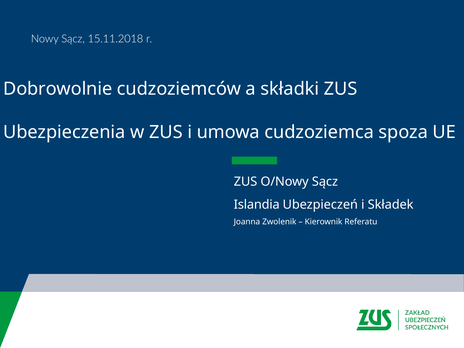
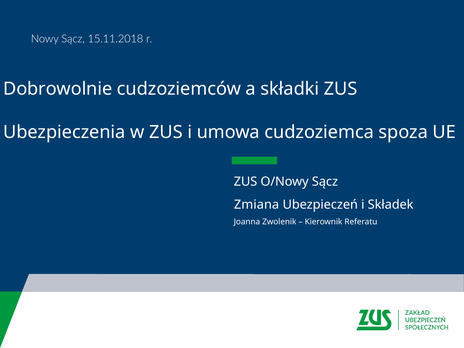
Islandia: Islandia -> Zmiana
